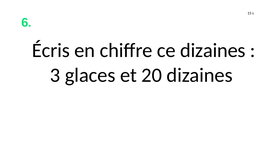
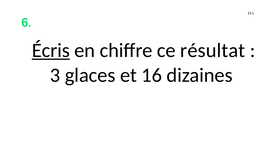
Écris underline: none -> present
ce dizaines: dizaines -> résultat
20: 20 -> 16
